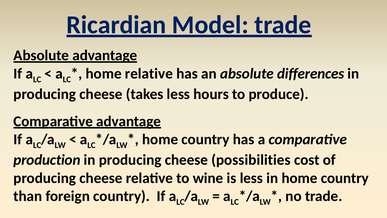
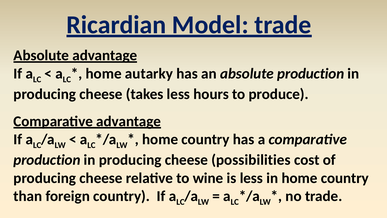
home relative: relative -> autarky
absolute differences: differences -> production
